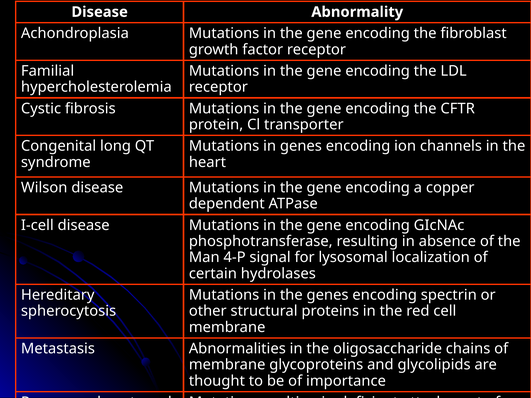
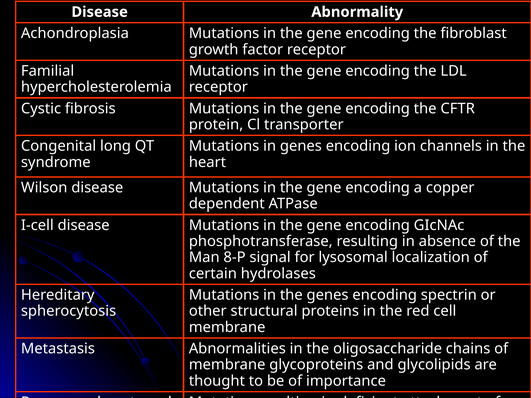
4-P: 4-P -> 8-P
